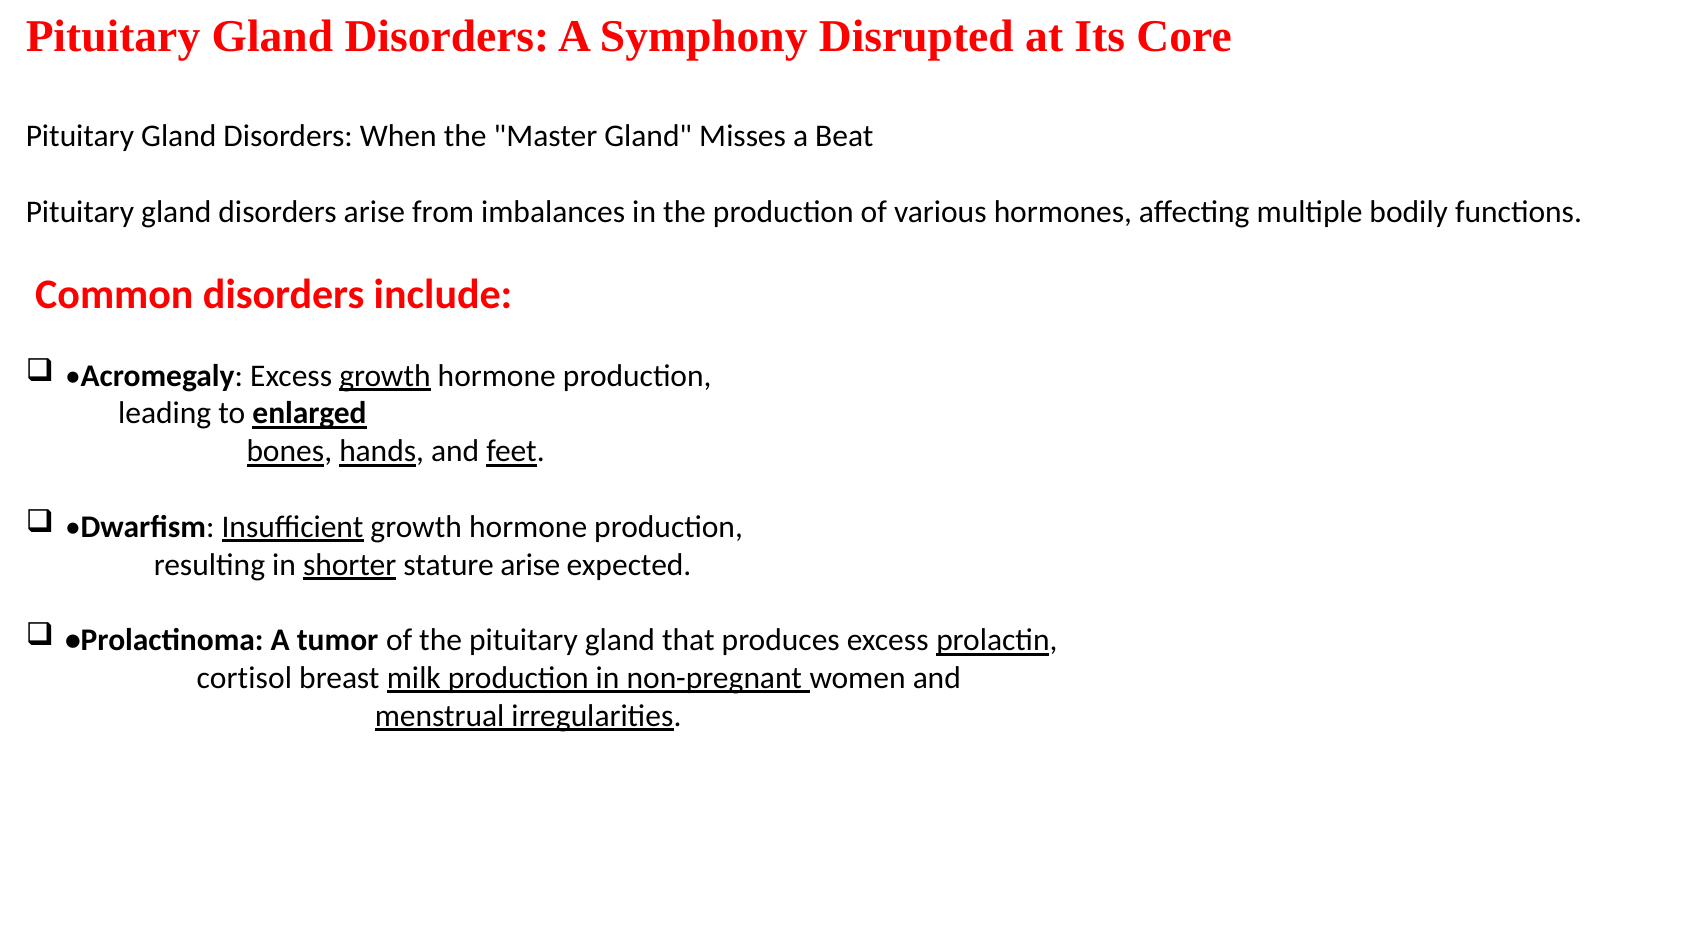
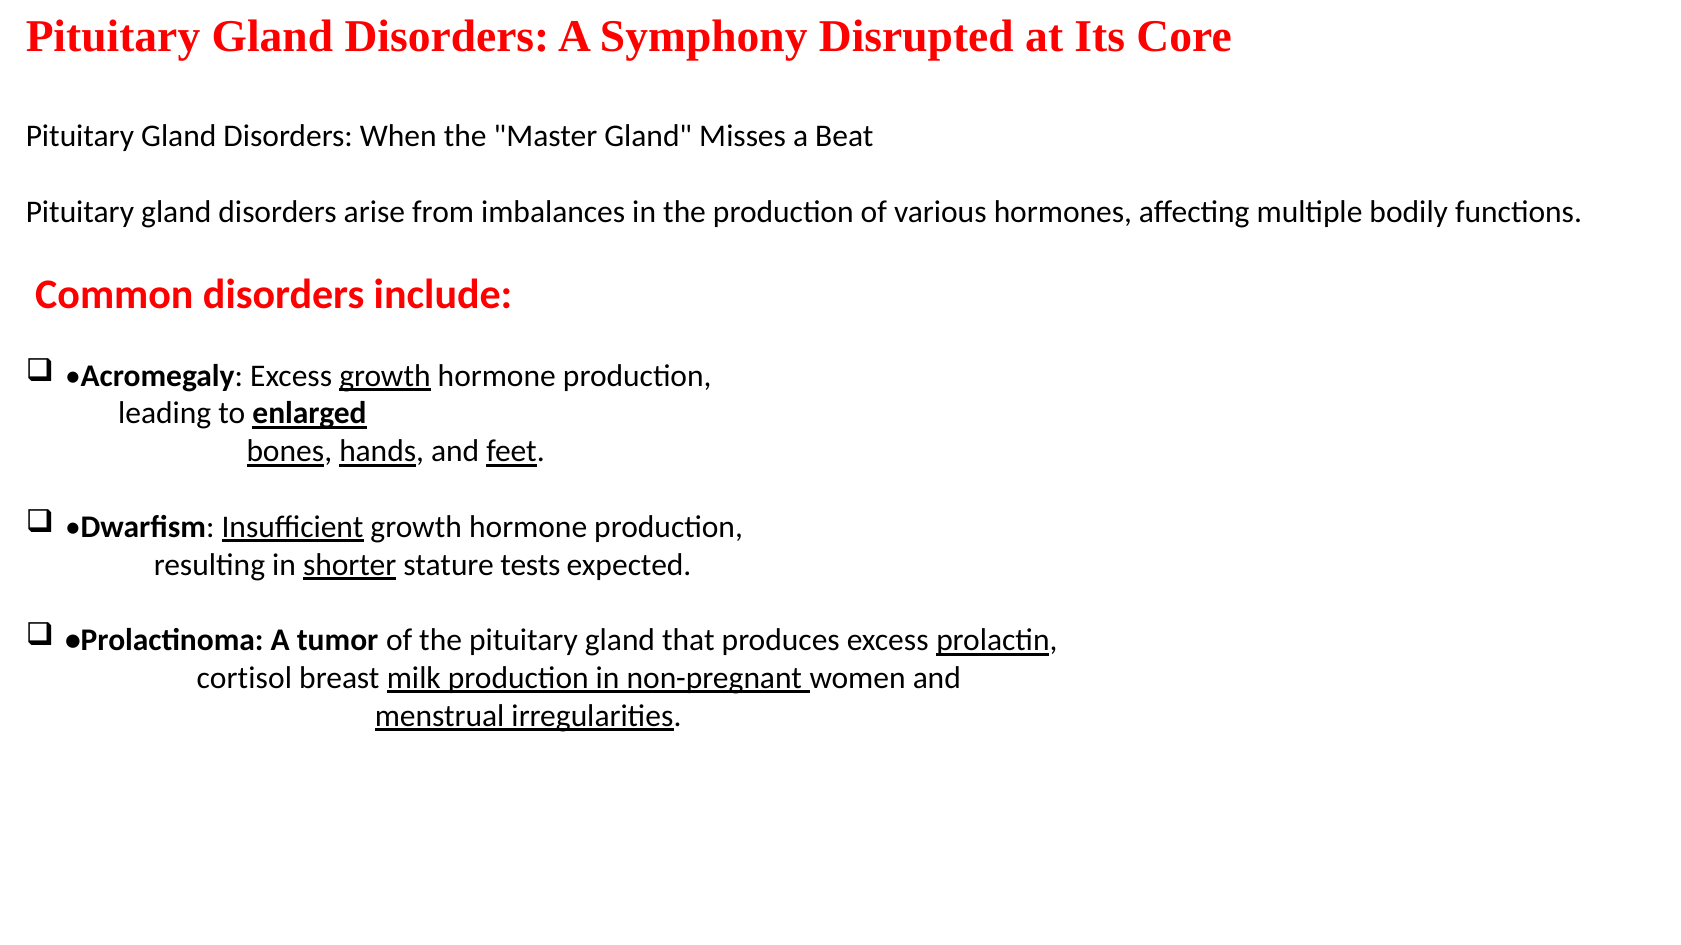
stature arise: arise -> tests
